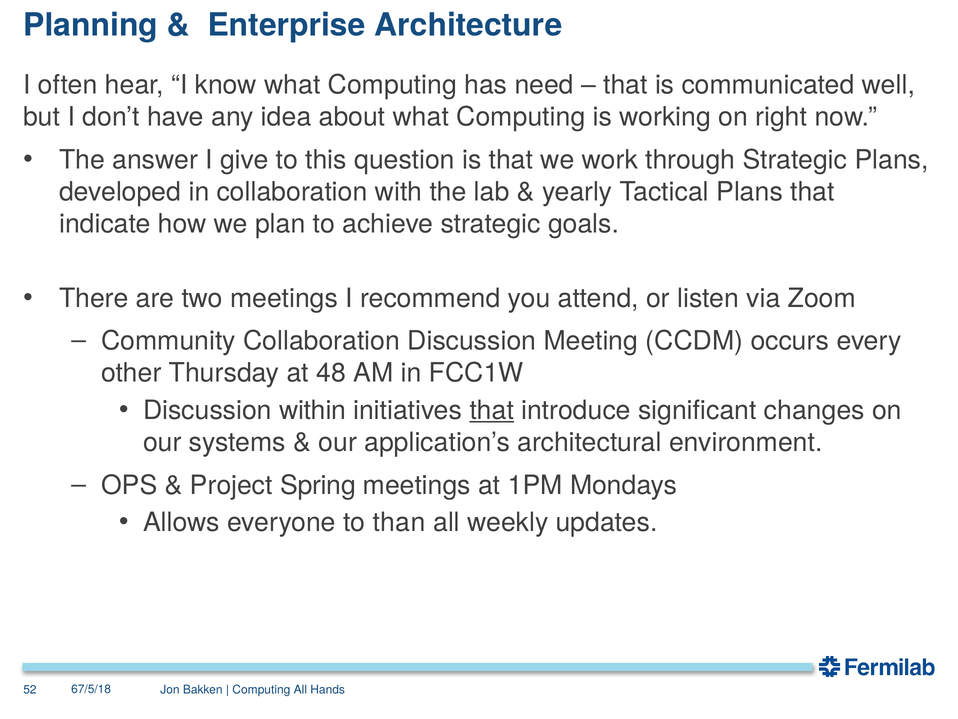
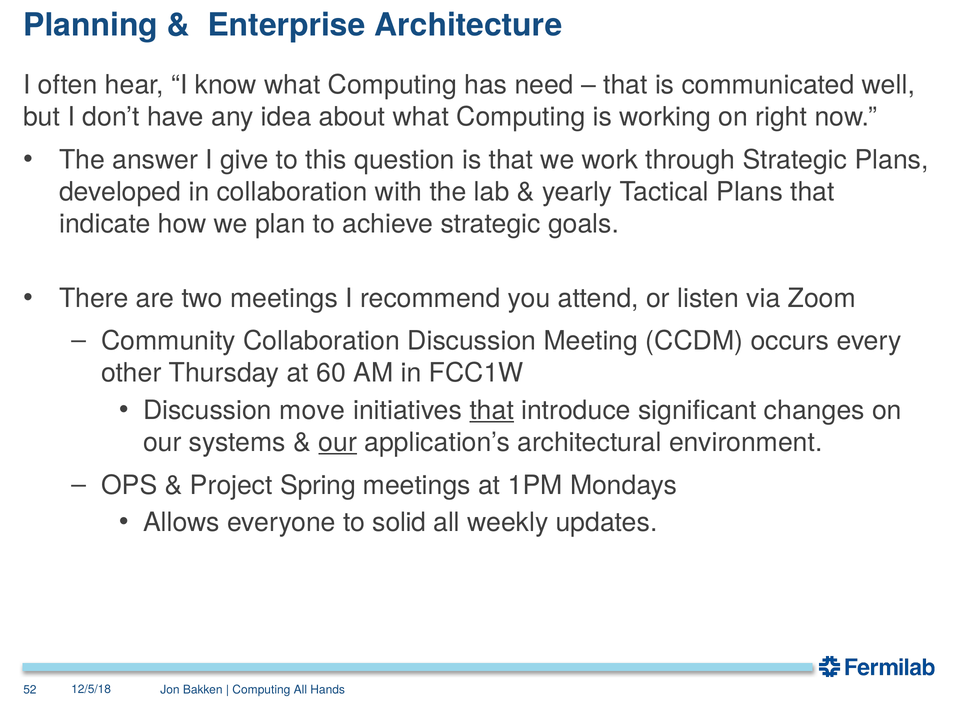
48: 48 -> 60
within: within -> move
our at (338, 442) underline: none -> present
than: than -> solid
67/5/18: 67/5/18 -> 12/5/18
